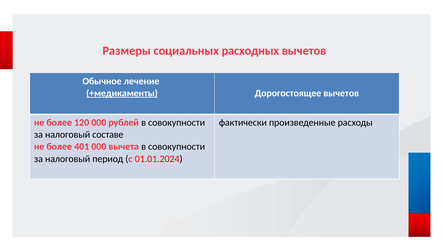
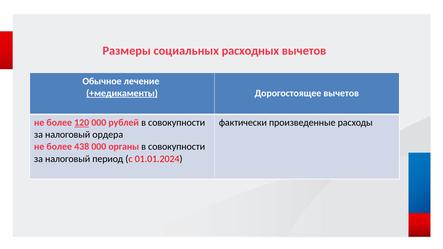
120 underline: none -> present
составе: составе -> ордера
401: 401 -> 438
вычета: вычета -> органы
